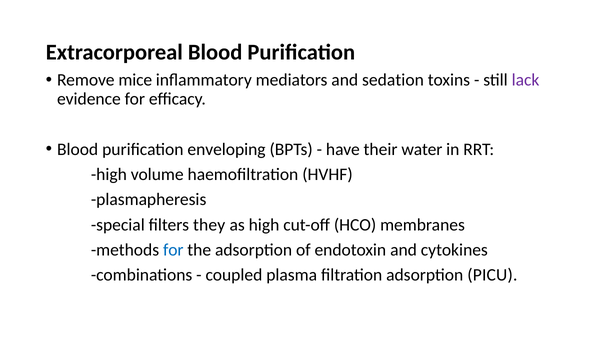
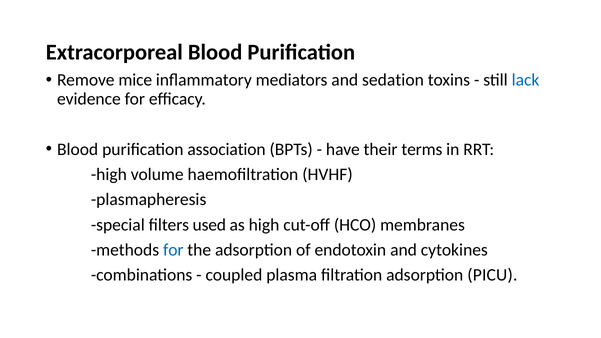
lack colour: purple -> blue
enveloping: enveloping -> association
water: water -> terms
they: they -> used
